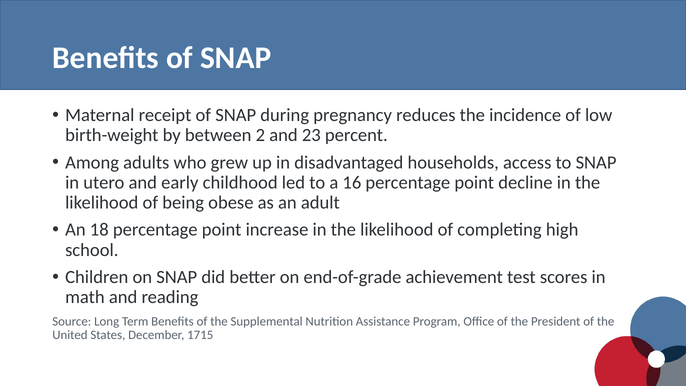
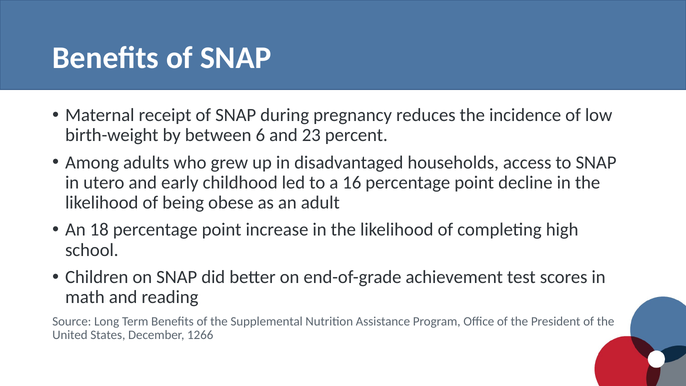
2: 2 -> 6
1715: 1715 -> 1266
